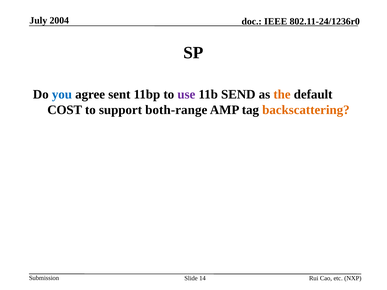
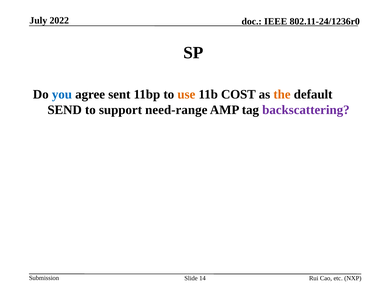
2004: 2004 -> 2022
use colour: purple -> orange
SEND: SEND -> COST
COST: COST -> SEND
both-range: both-range -> need-range
backscattering colour: orange -> purple
